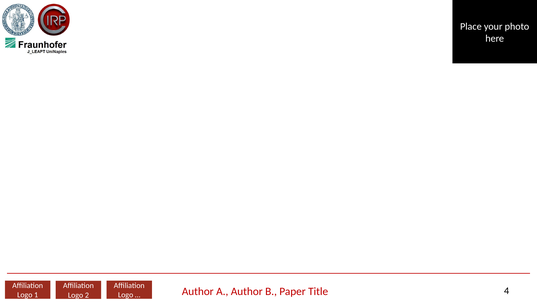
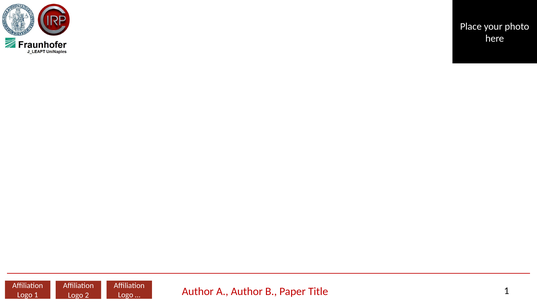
Title 4: 4 -> 1
